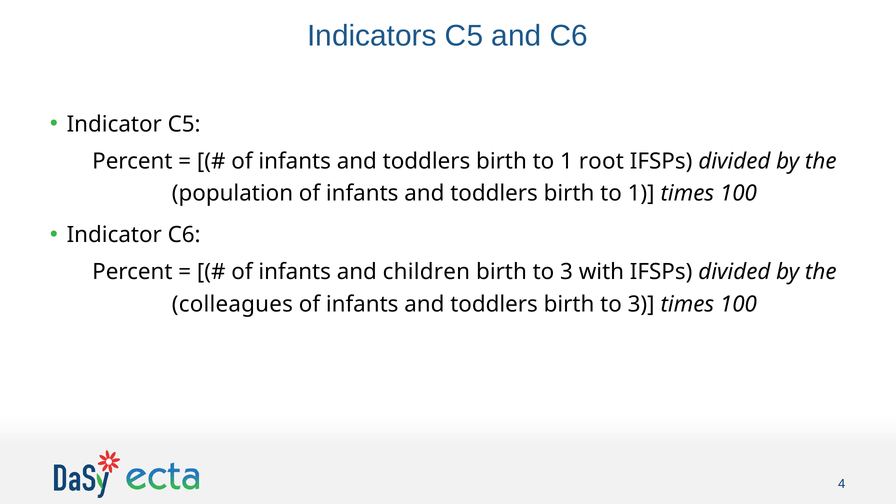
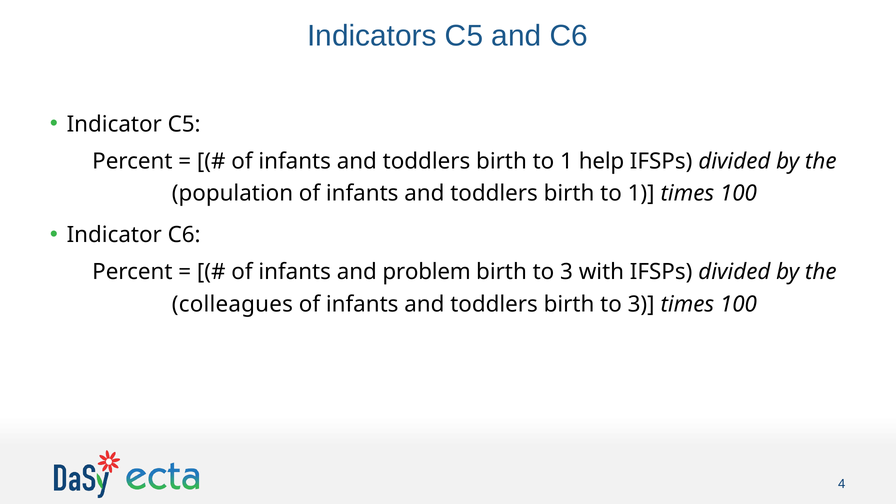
root: root -> help
children: children -> problem
